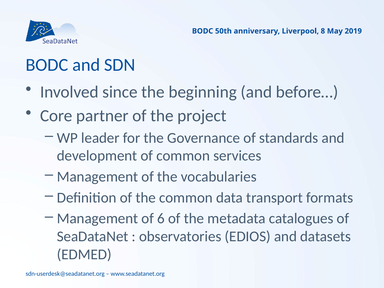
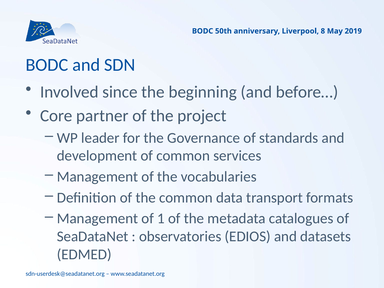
6: 6 -> 1
